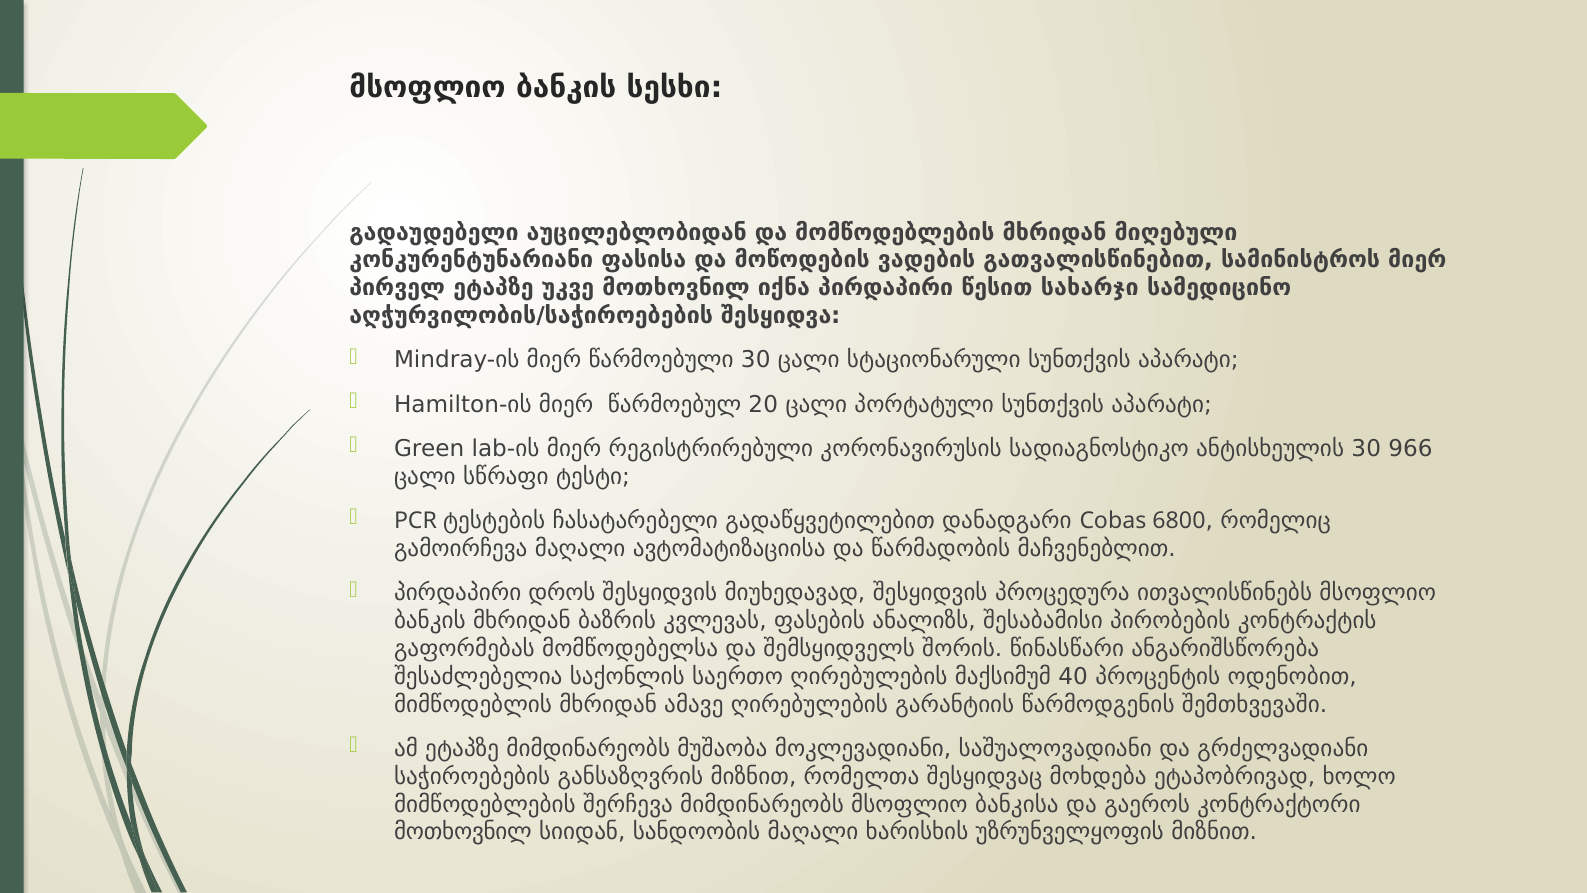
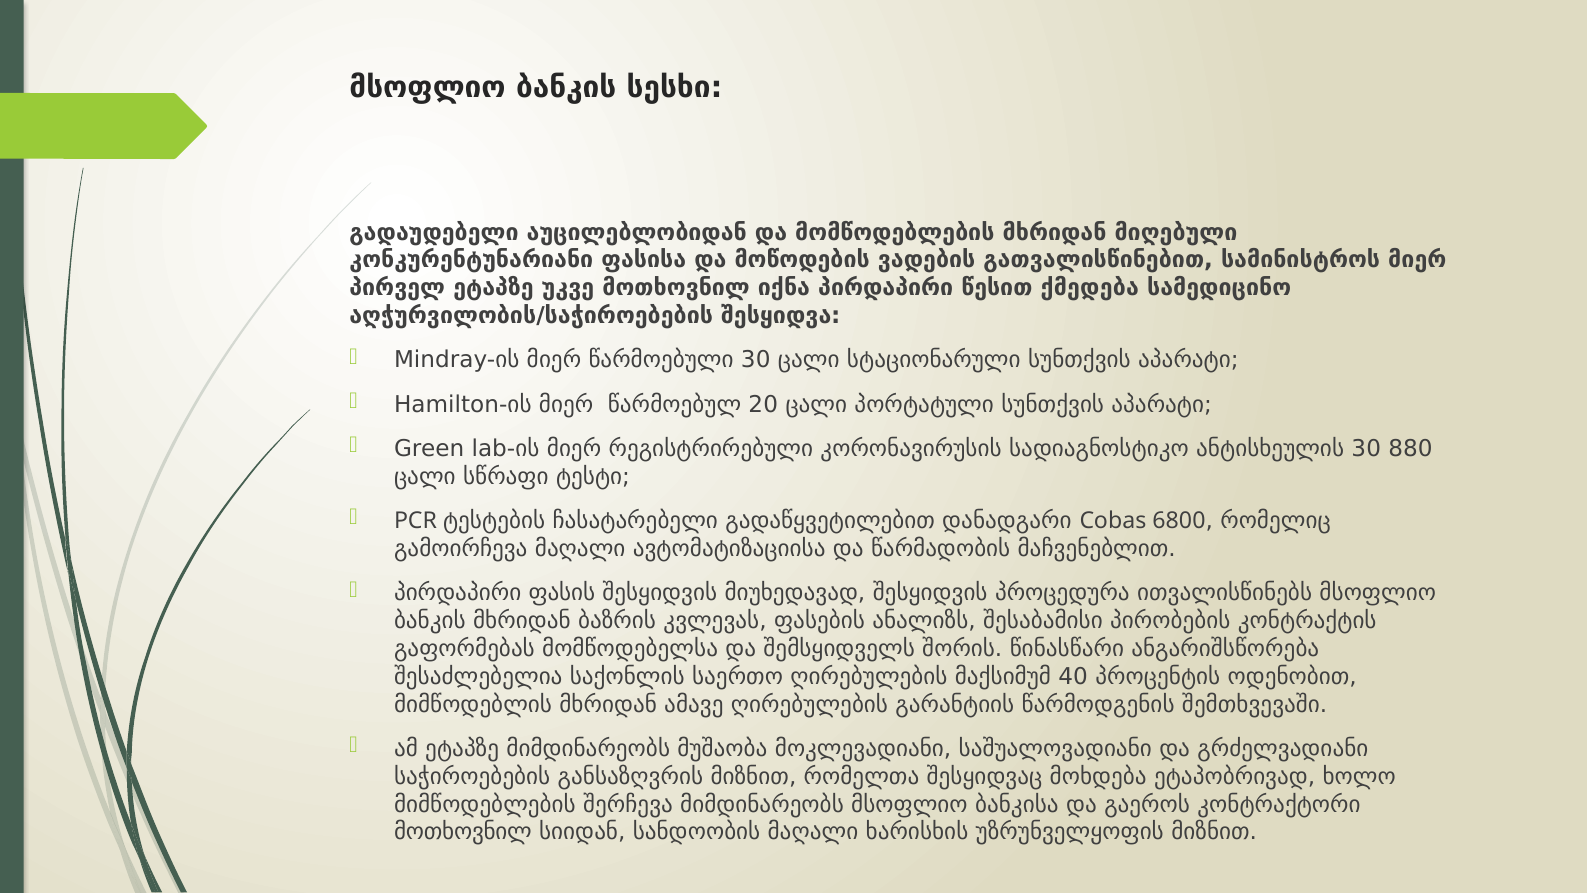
სახარჯი: სახარჯი -> ქმედება
966: 966 -> 880
დროს: დროს -> ფასის
